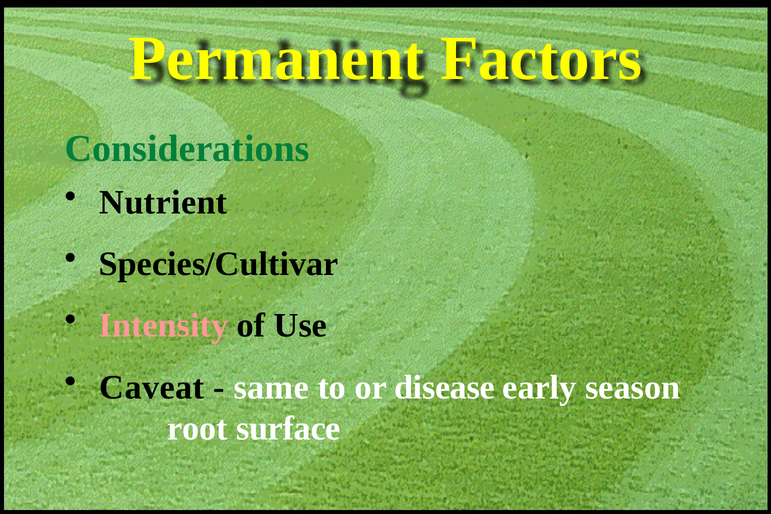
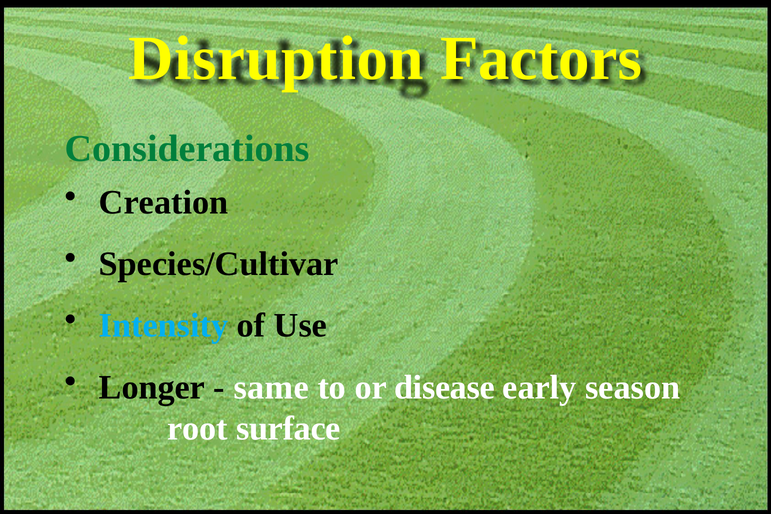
Permanent: Permanent -> Disruption
Nutrient: Nutrient -> Creation
Intensity colour: pink -> light blue
Caveat: Caveat -> Longer
